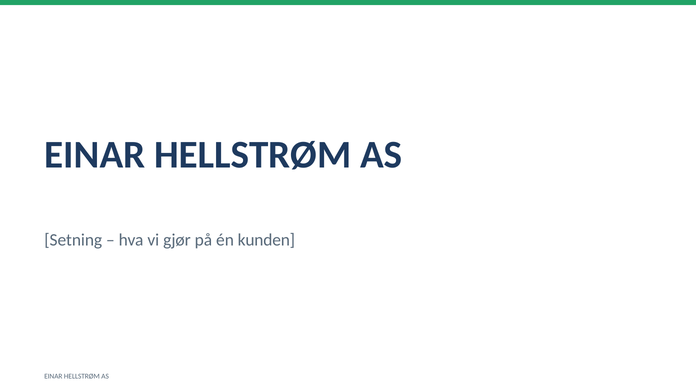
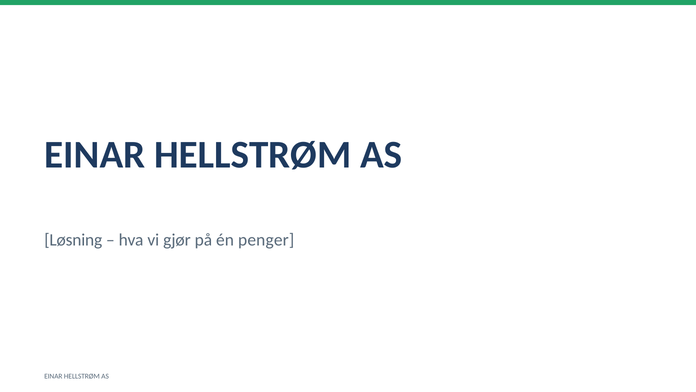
Setning: Setning -> Løsning
kunden: kunden -> penger
